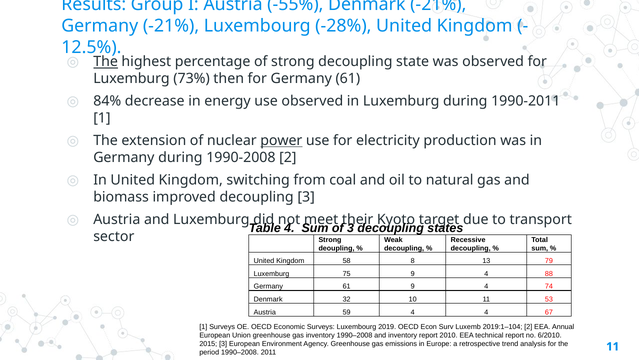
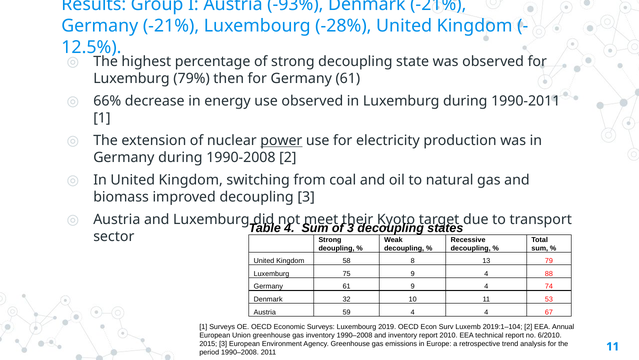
-55%: -55% -> -93%
The at (106, 62) underline: present -> none
73%: 73% -> 79%
84%: 84% -> 66%
